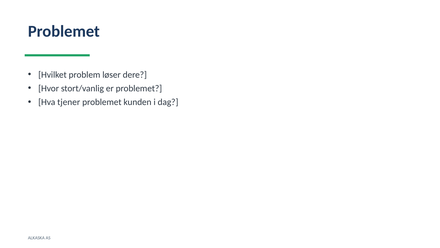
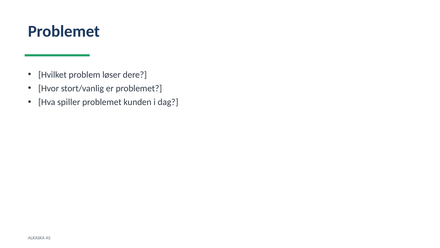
tjener: tjener -> spiller
